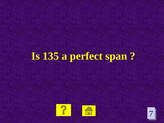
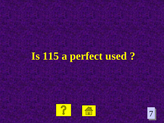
135: 135 -> 115
span: span -> used
